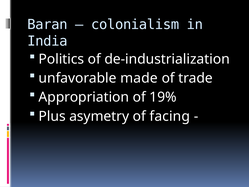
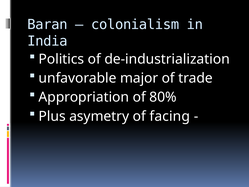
made: made -> major
19%: 19% -> 80%
